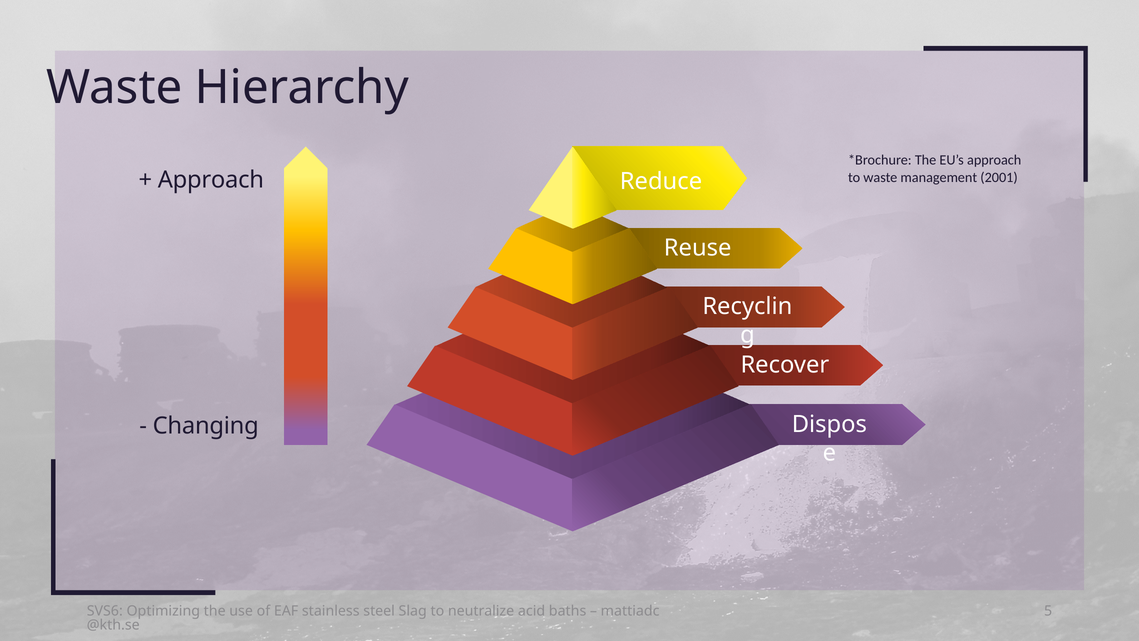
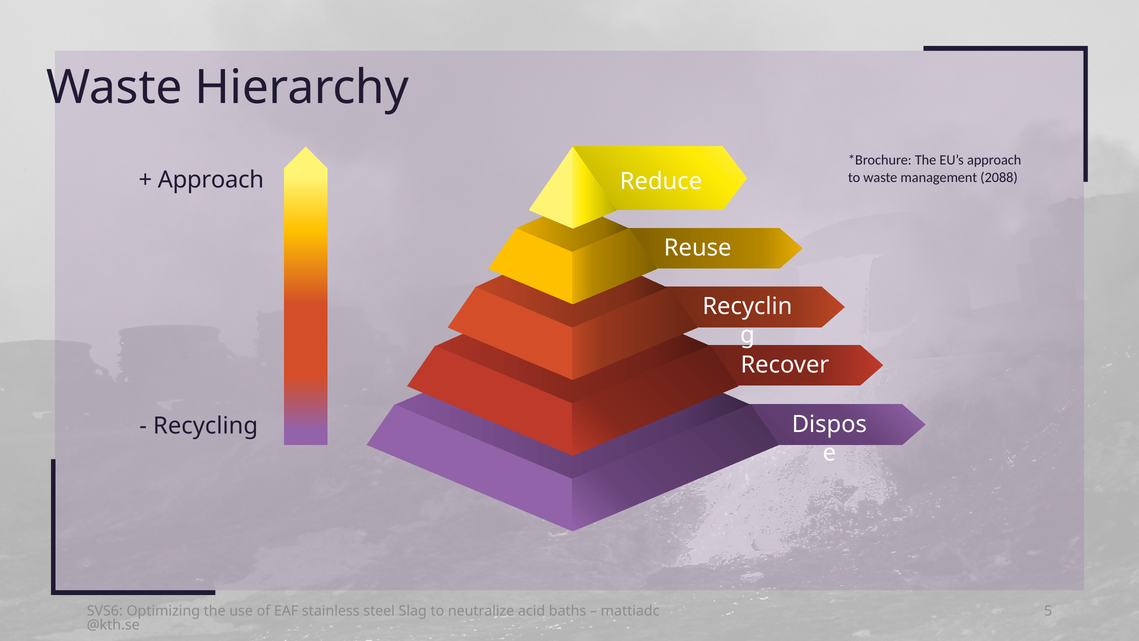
2001: 2001 -> 2088
Changing: Changing -> Recycling
